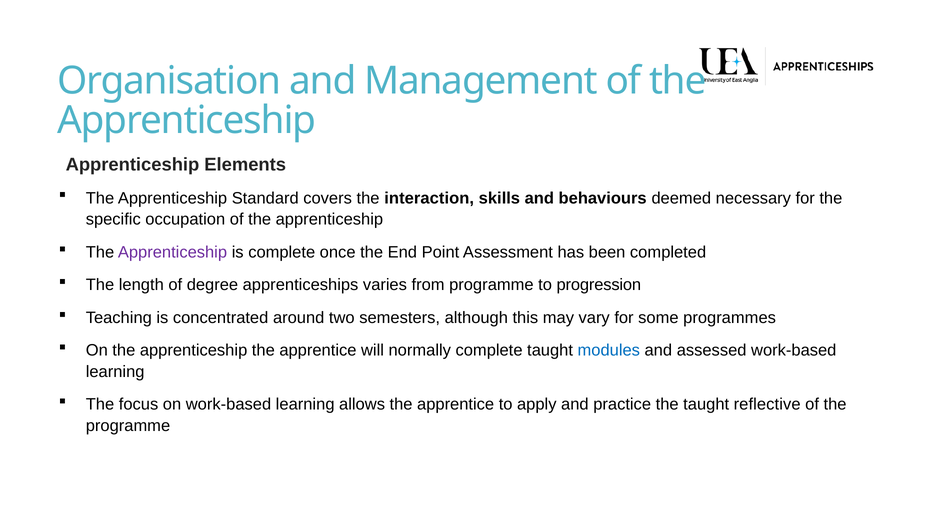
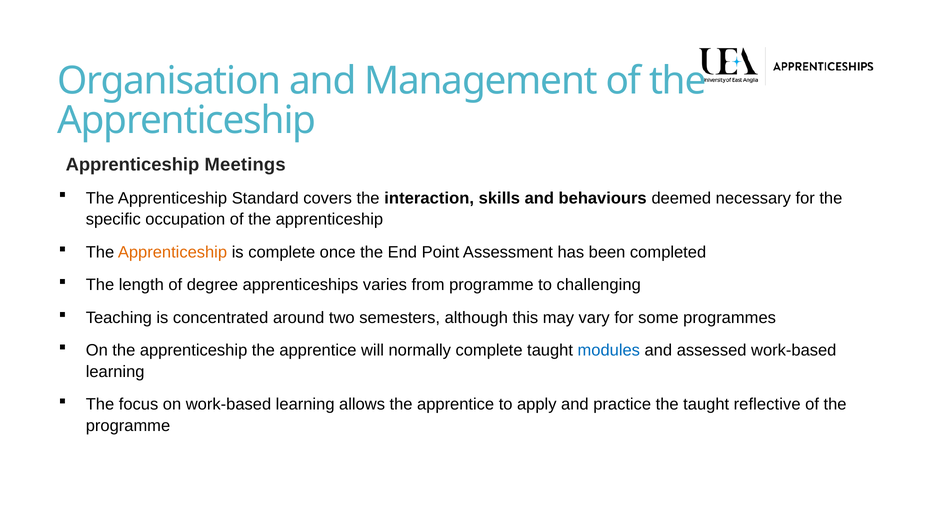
Elements: Elements -> Meetings
Apprenticeship at (173, 252) colour: purple -> orange
progression: progression -> challenging
